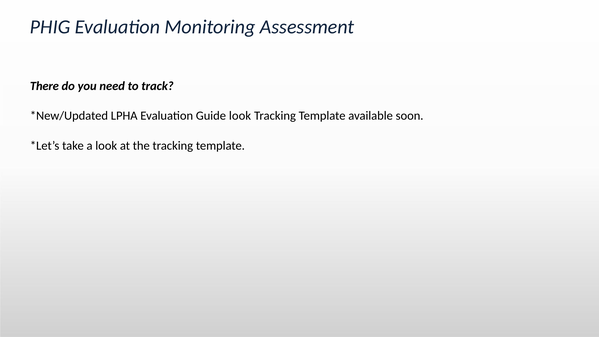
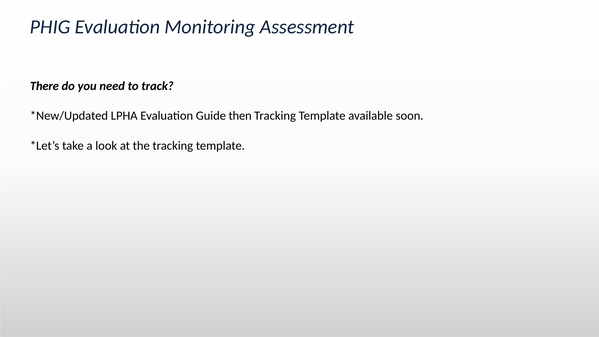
Guide look: look -> then
